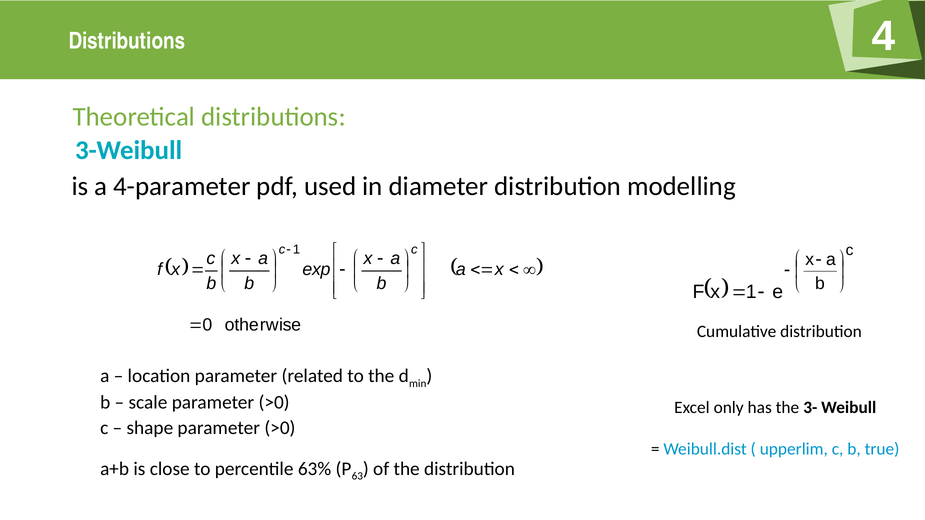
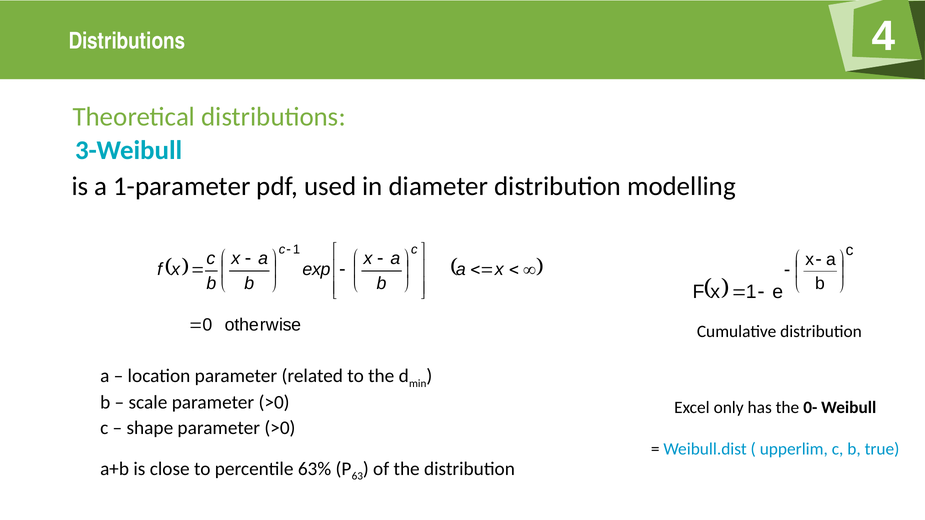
4-parameter: 4-parameter -> 1-parameter
3-: 3- -> 0-
